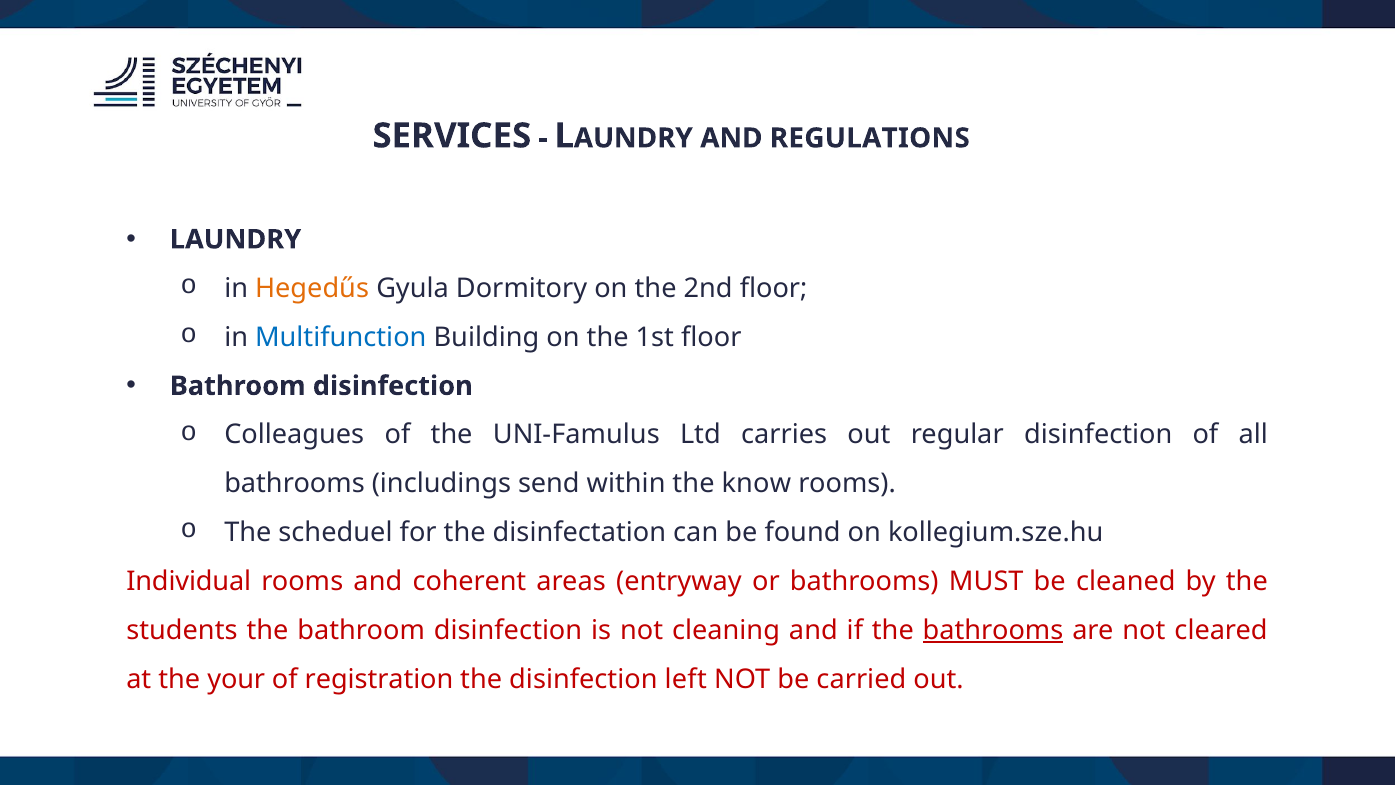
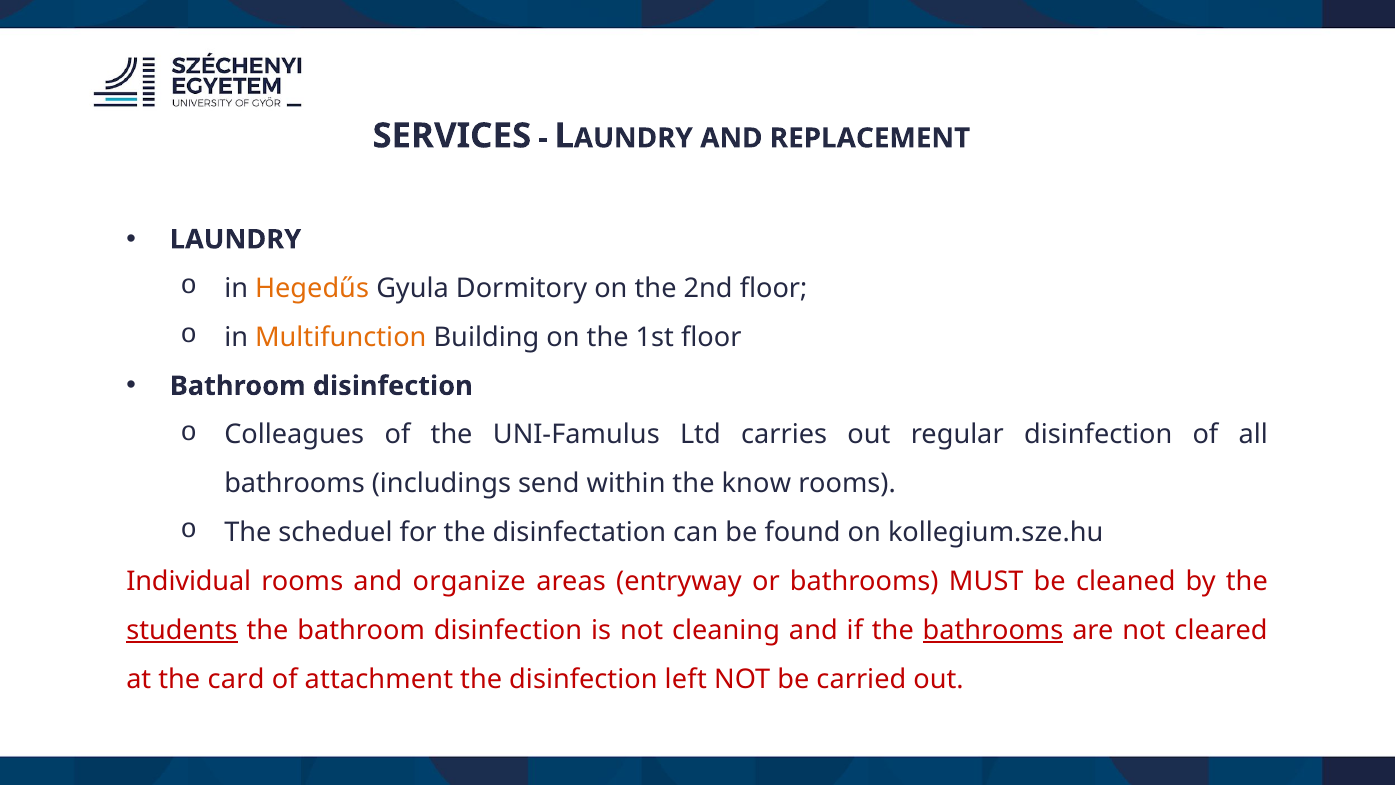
REGULATIONS: REGULATIONS -> REPLACEMENT
Multifunction colour: blue -> orange
coherent: coherent -> organize
students underline: none -> present
your: your -> card
registration: registration -> attachment
